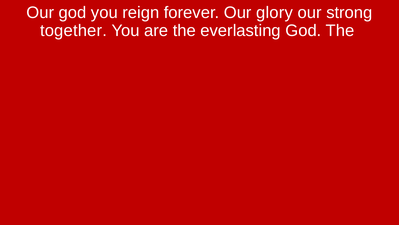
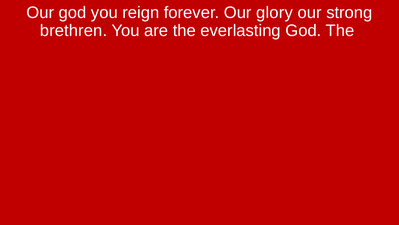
together: together -> brethren
